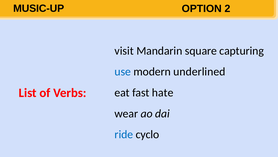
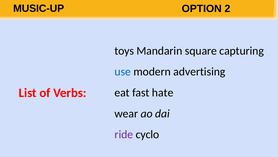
visit: visit -> toys
underlined: underlined -> advertising
ride colour: blue -> purple
